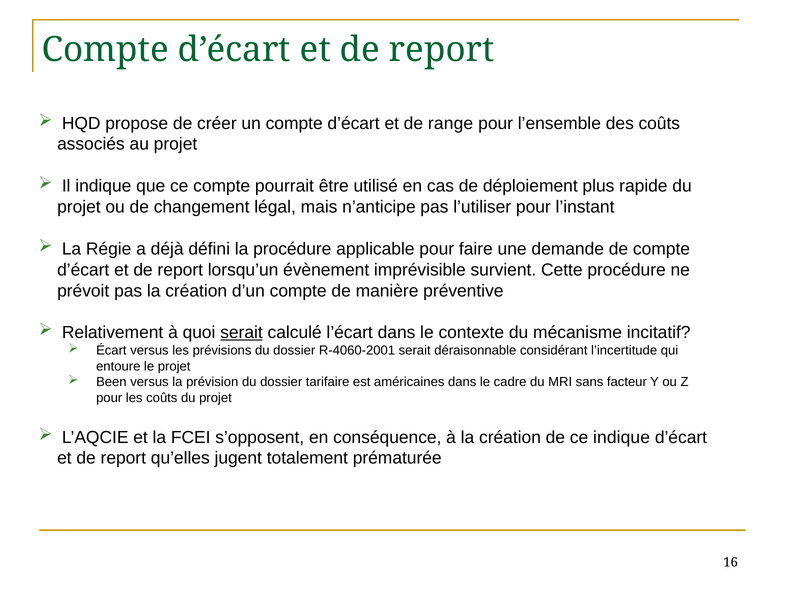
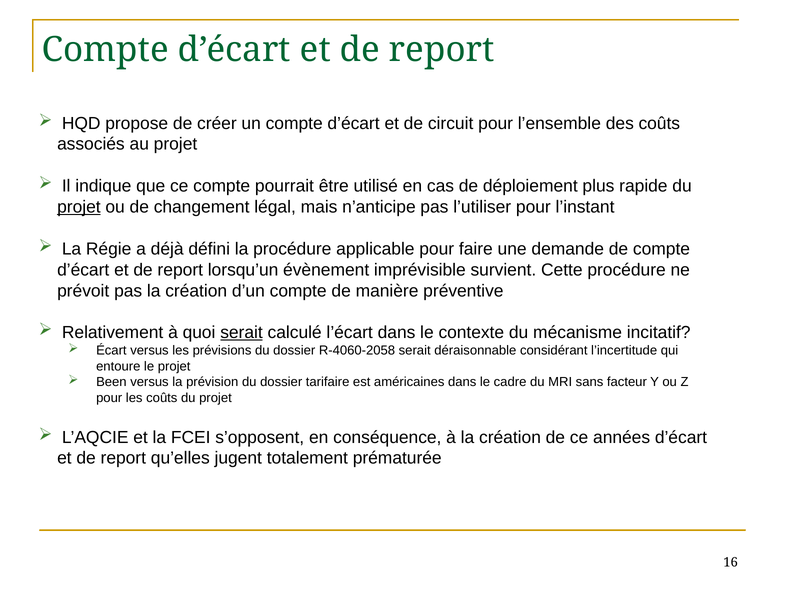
range: range -> circuit
projet at (79, 207) underline: none -> present
R-4060-2001: R-4060-2001 -> R-4060-2058
ce indique: indique -> années
